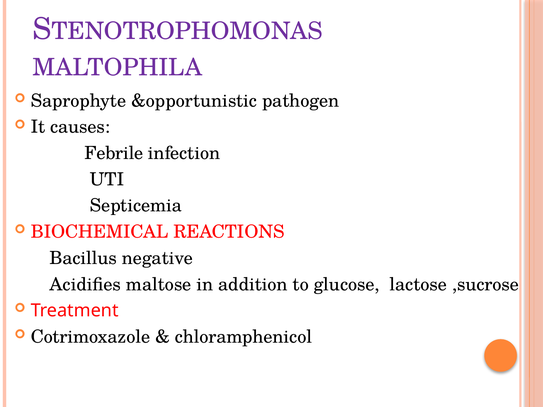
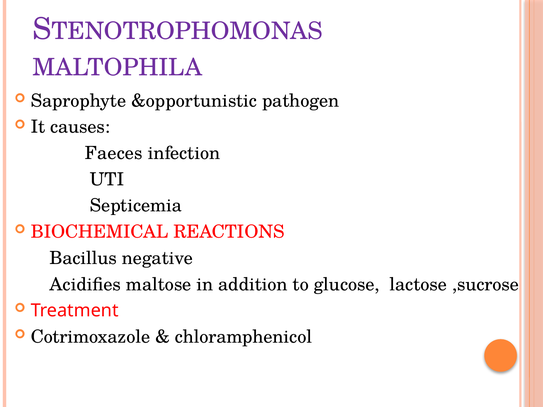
Febrile: Febrile -> Faeces
